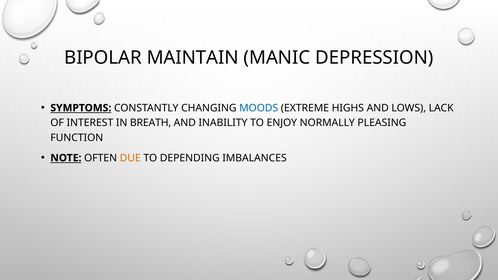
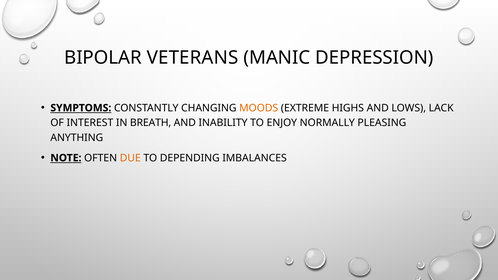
MAINTAIN: MAINTAIN -> VETERANS
MOODS colour: blue -> orange
FUNCTION: FUNCTION -> ANYTHING
